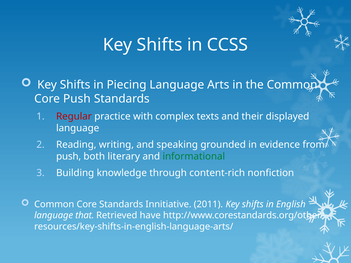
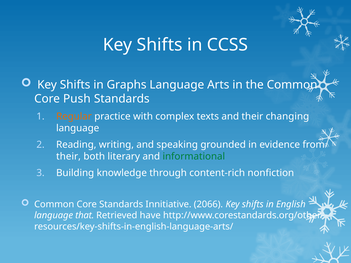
Piecing: Piecing -> Graphs
Regular colour: red -> orange
displayed: displayed -> changing
push at (69, 157): push -> their
2011: 2011 -> 2066
